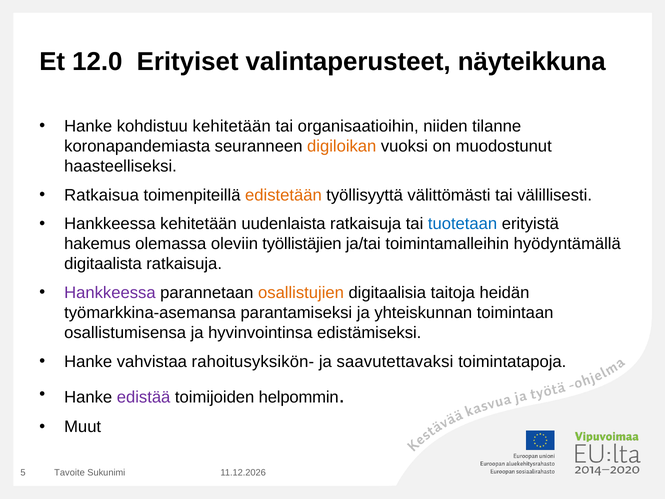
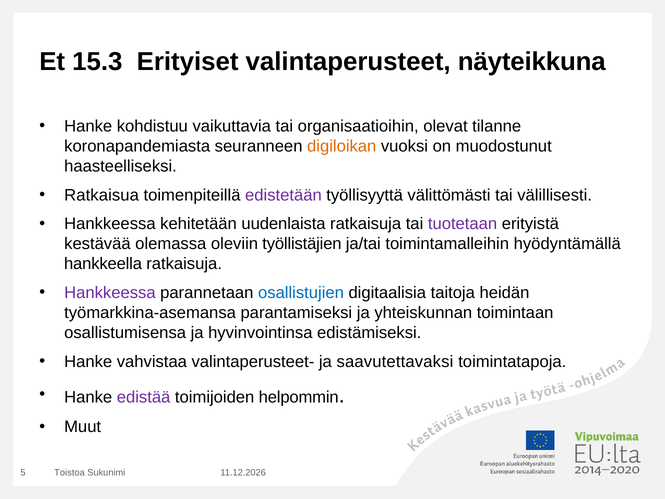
12.0: 12.0 -> 15.3
kohdistuu kehitetään: kehitetään -> vaikuttavia
niiden: niiden -> olevat
edistetään colour: orange -> purple
tuotetaan colour: blue -> purple
hakemus: hakemus -> kestävää
digitaalista: digitaalista -> hankkeella
osallistujien colour: orange -> blue
rahoitusyksikön-: rahoitusyksikön- -> valintaperusteet-
Tavoite: Tavoite -> Toistoa
